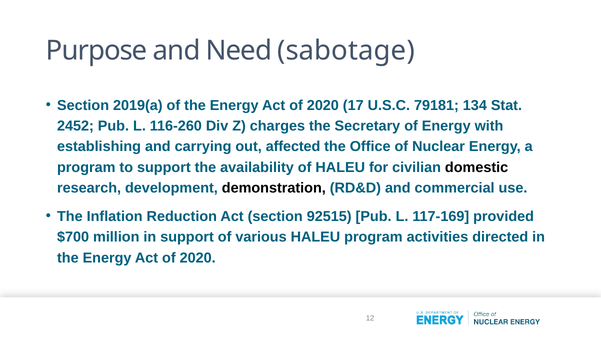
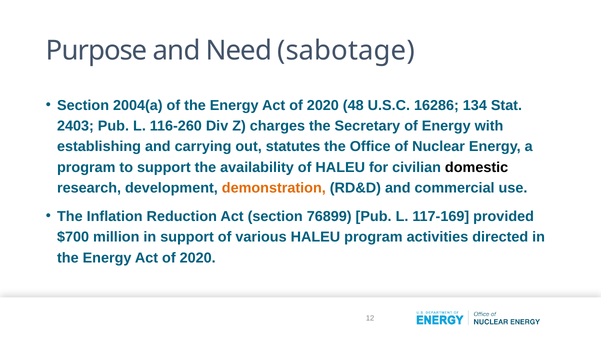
2019(a: 2019(a -> 2004(a
17: 17 -> 48
79181: 79181 -> 16286
2452: 2452 -> 2403
affected: affected -> statutes
demonstration colour: black -> orange
92515: 92515 -> 76899
